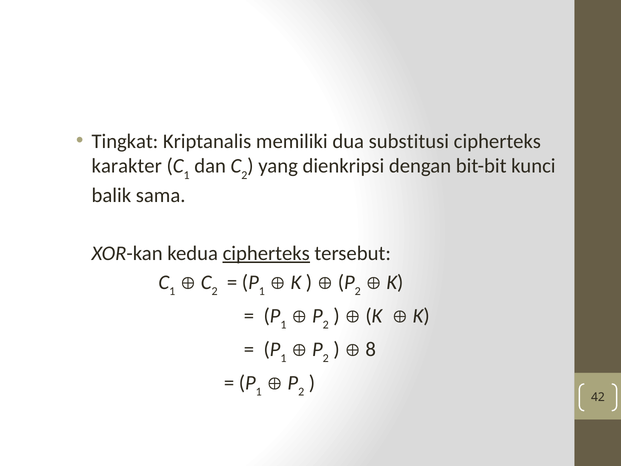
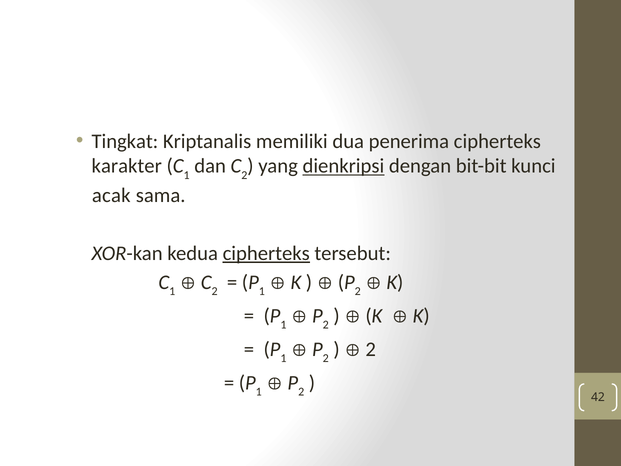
substitusi: substitusi -> penerima
dienkripsi underline: none -> present
balik: balik -> acak
8 at (371, 349): 8 -> 2
